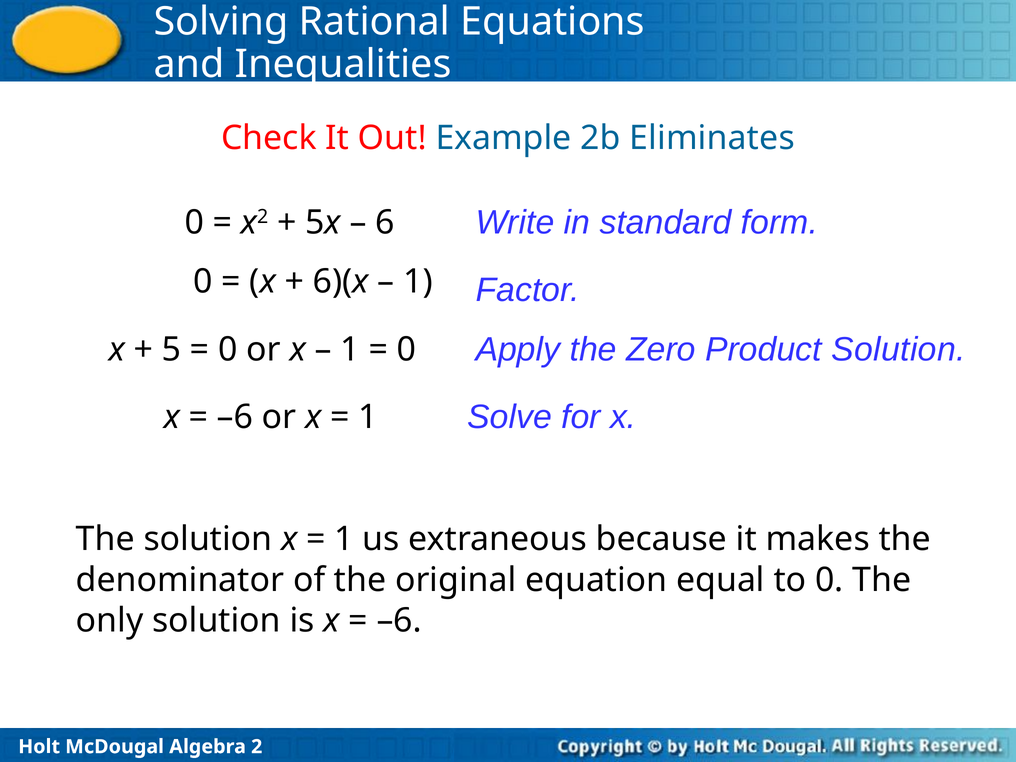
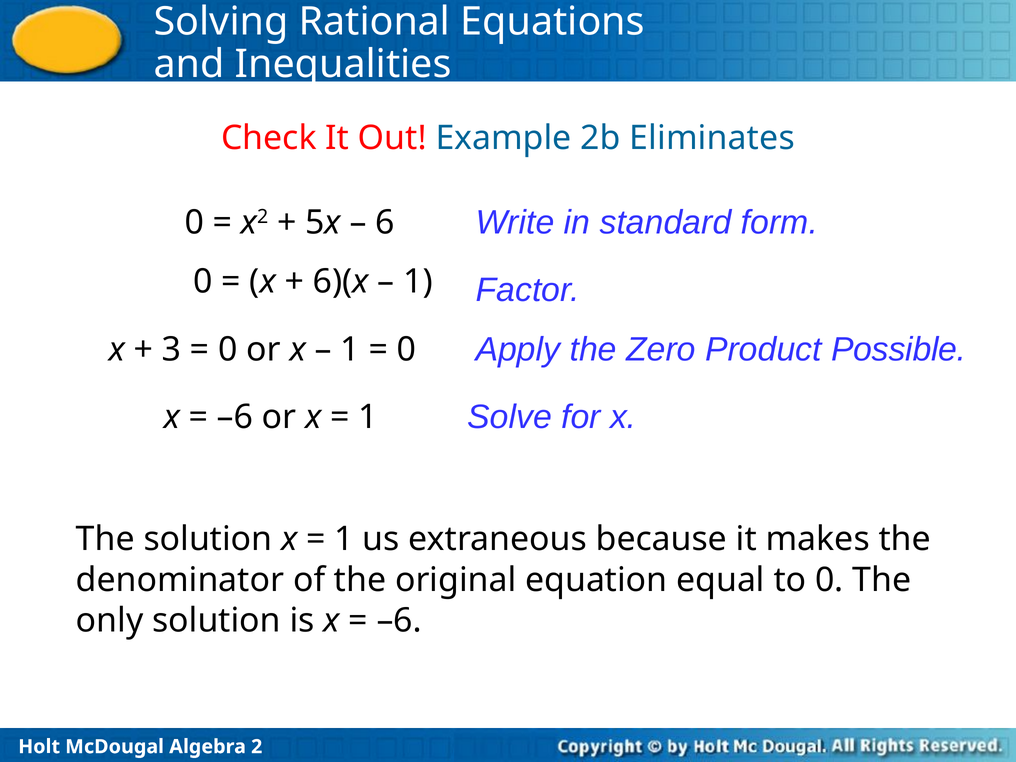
Product Solution: Solution -> Possible
5: 5 -> 3
